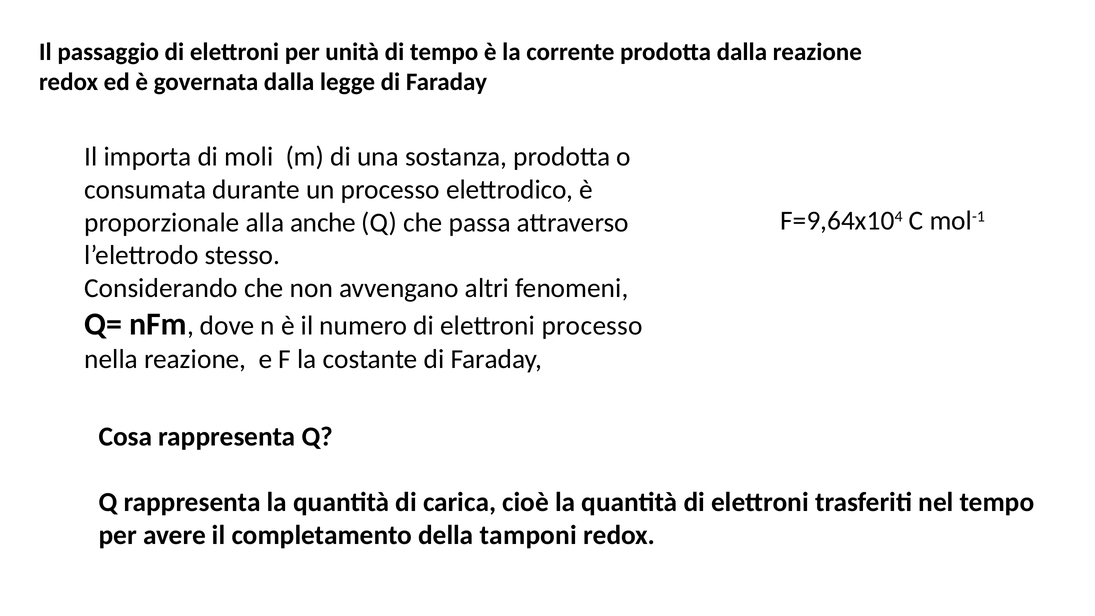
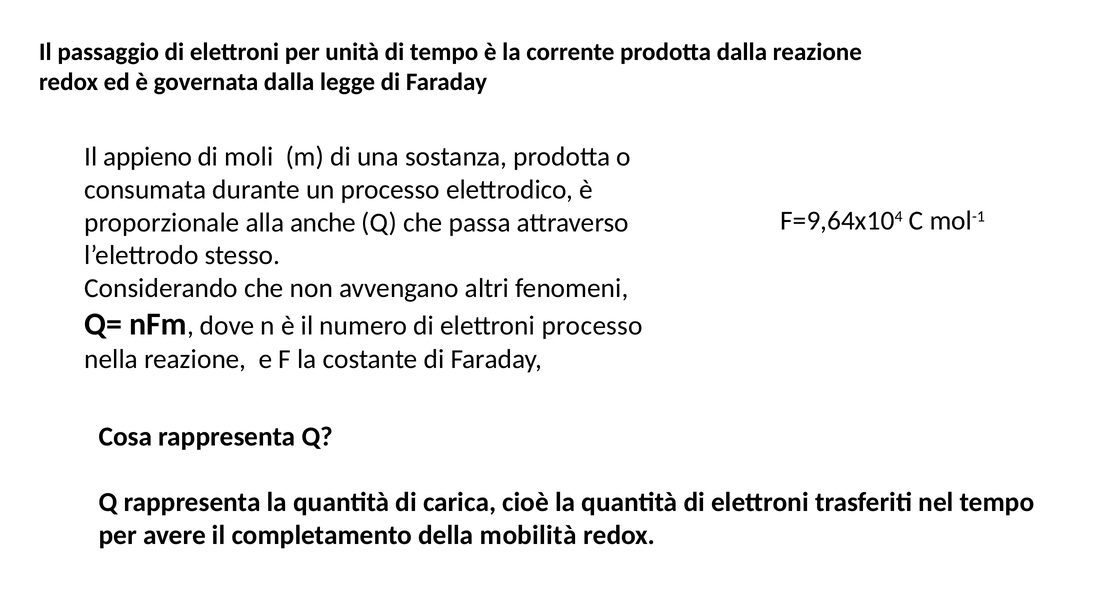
importa: importa -> appieno
tamponi: tamponi -> mobilità
